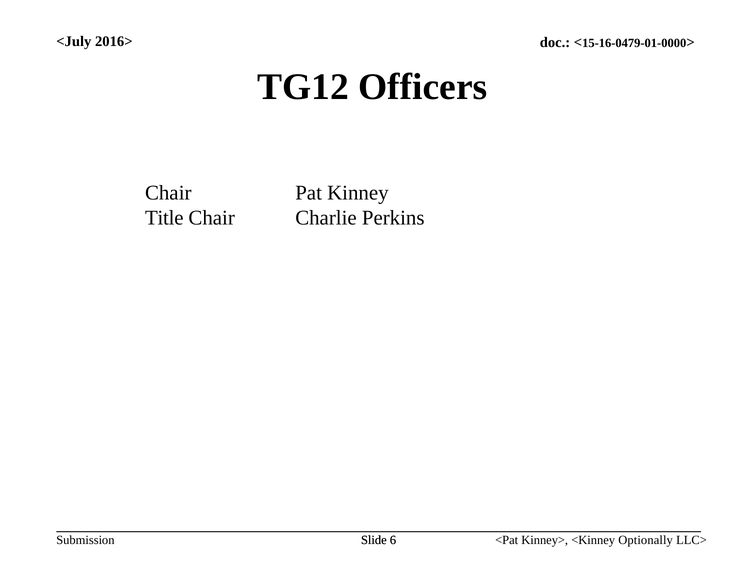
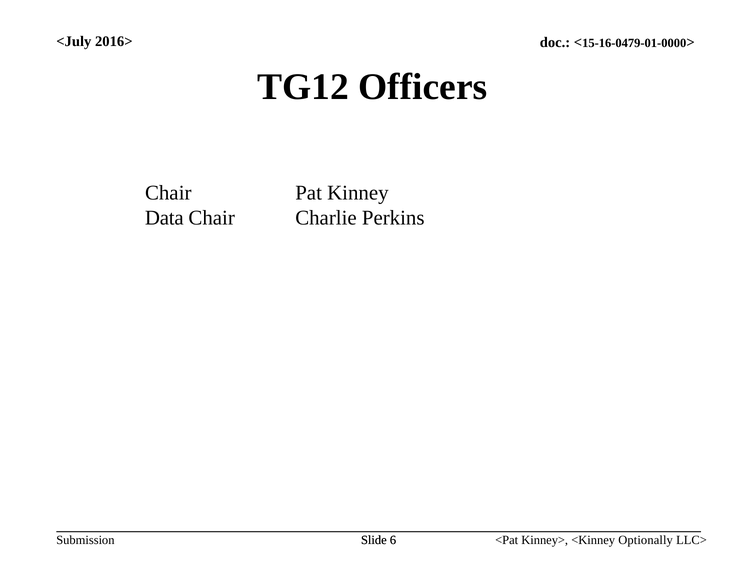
Title: Title -> Data
